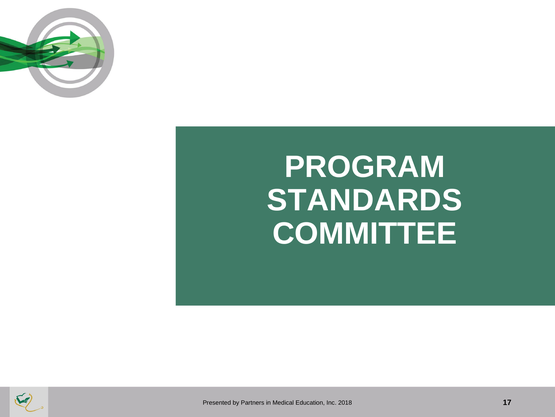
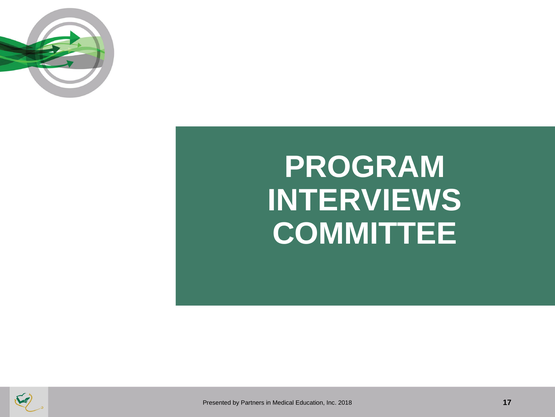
STANDARDS: STANDARDS -> INTERVIEWS
